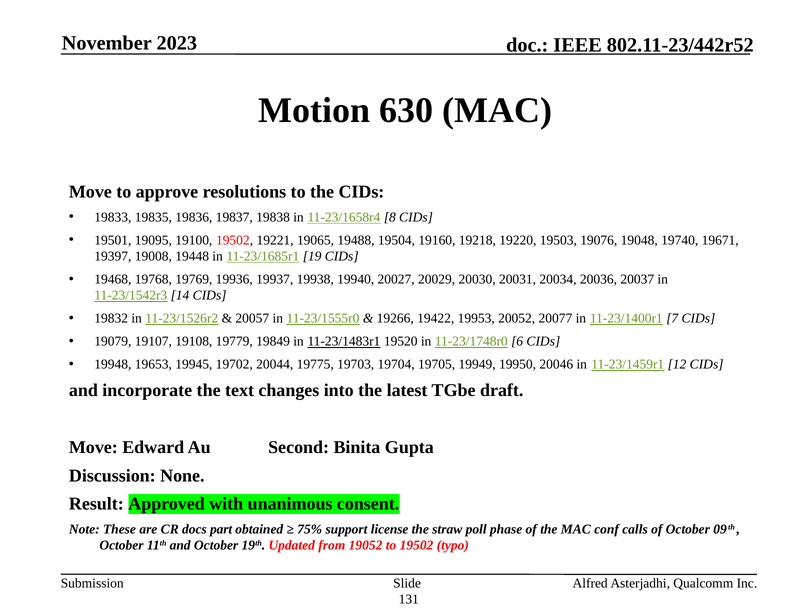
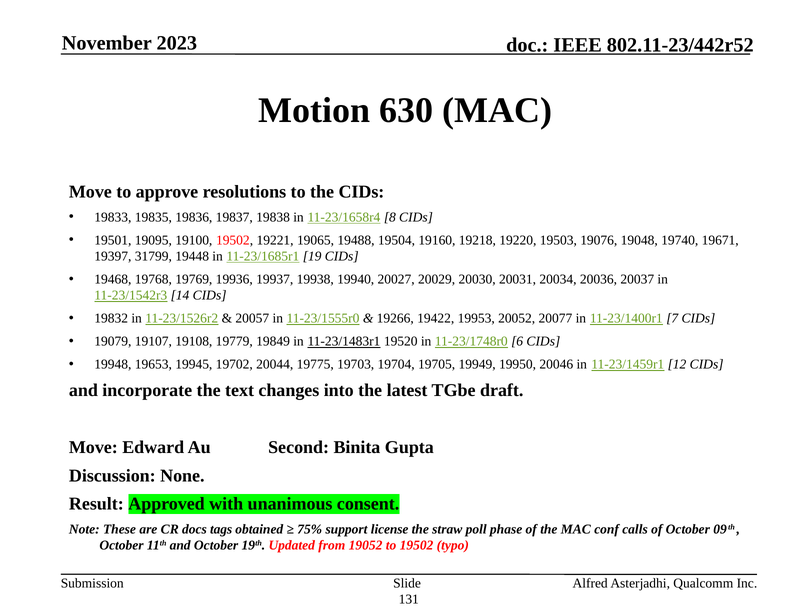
19008: 19008 -> 31799
part: part -> tags
